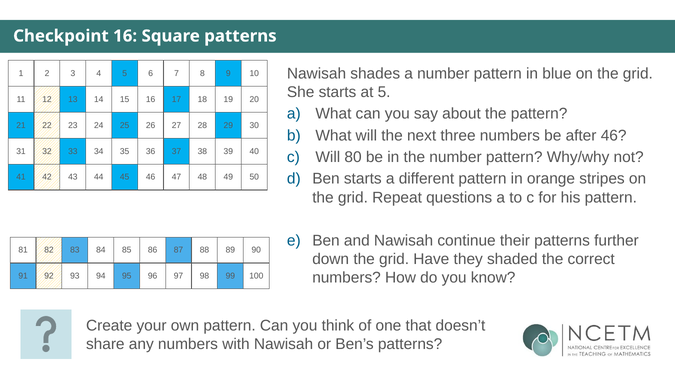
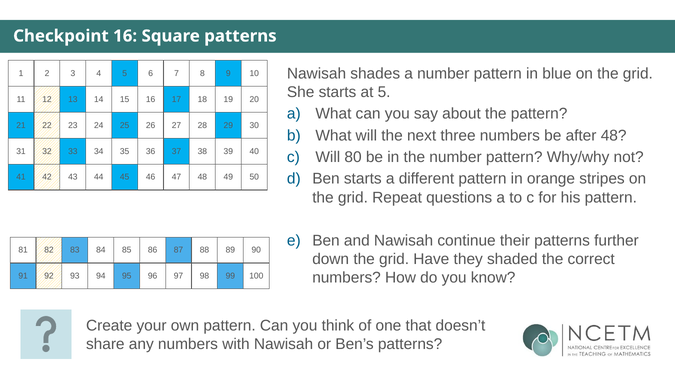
after 46: 46 -> 48
